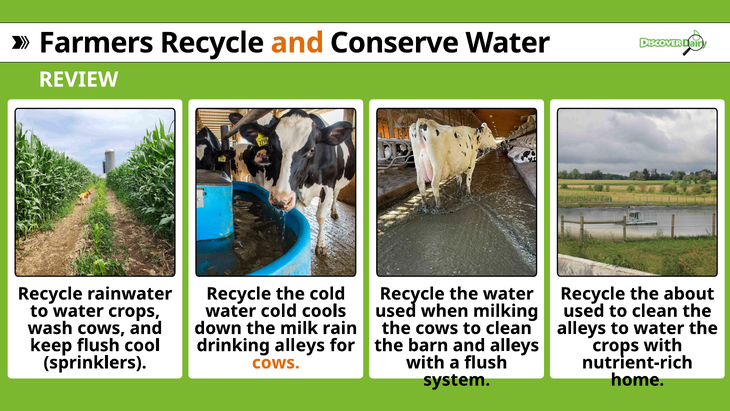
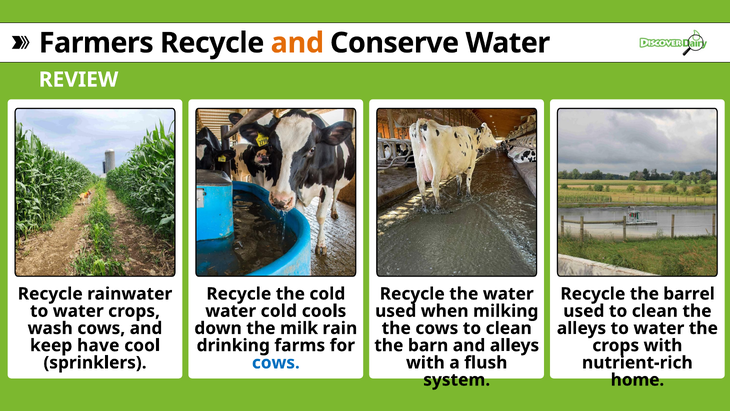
about: about -> barrel
keep flush: flush -> have
drinking alleys: alleys -> farms
cows at (276, 362) colour: orange -> blue
